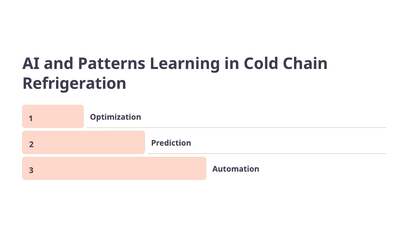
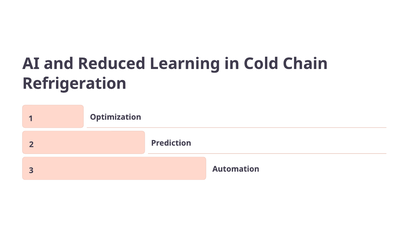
Patterns: Patterns -> Reduced
